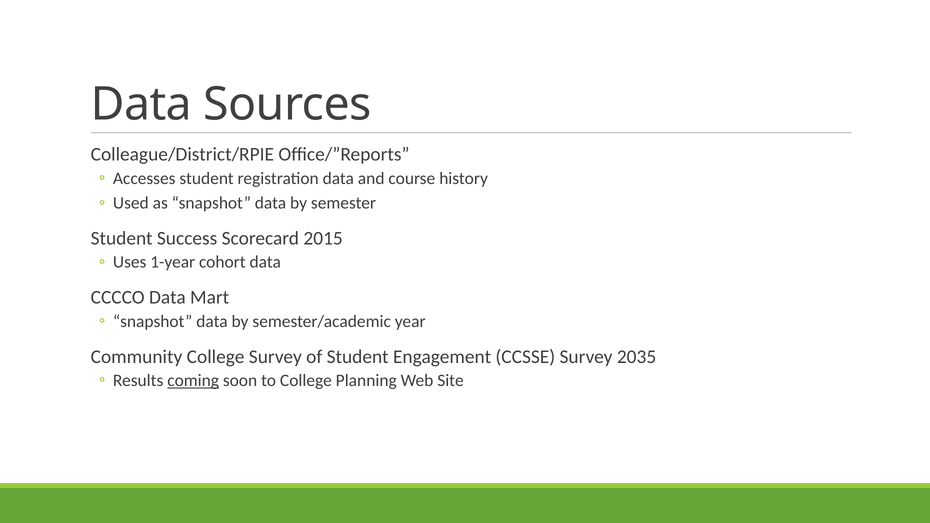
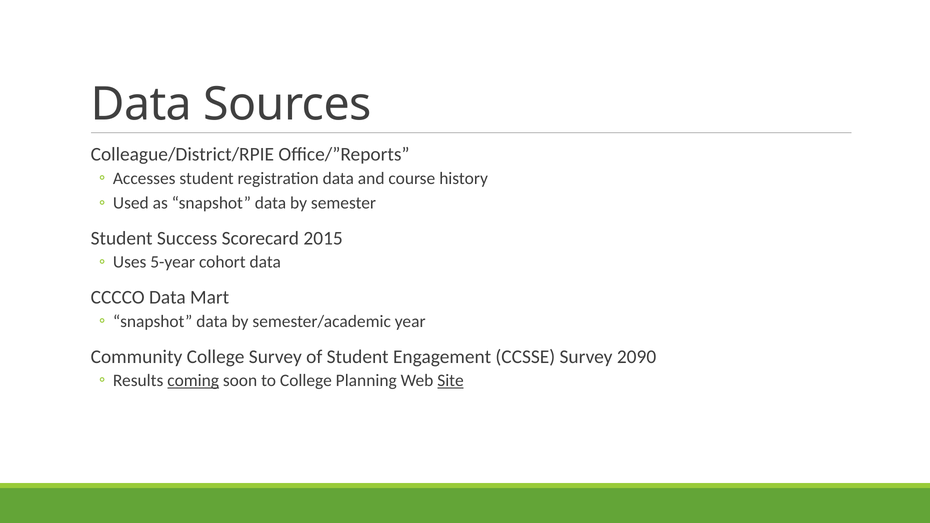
1-year: 1-year -> 5-year
2035: 2035 -> 2090
Site underline: none -> present
